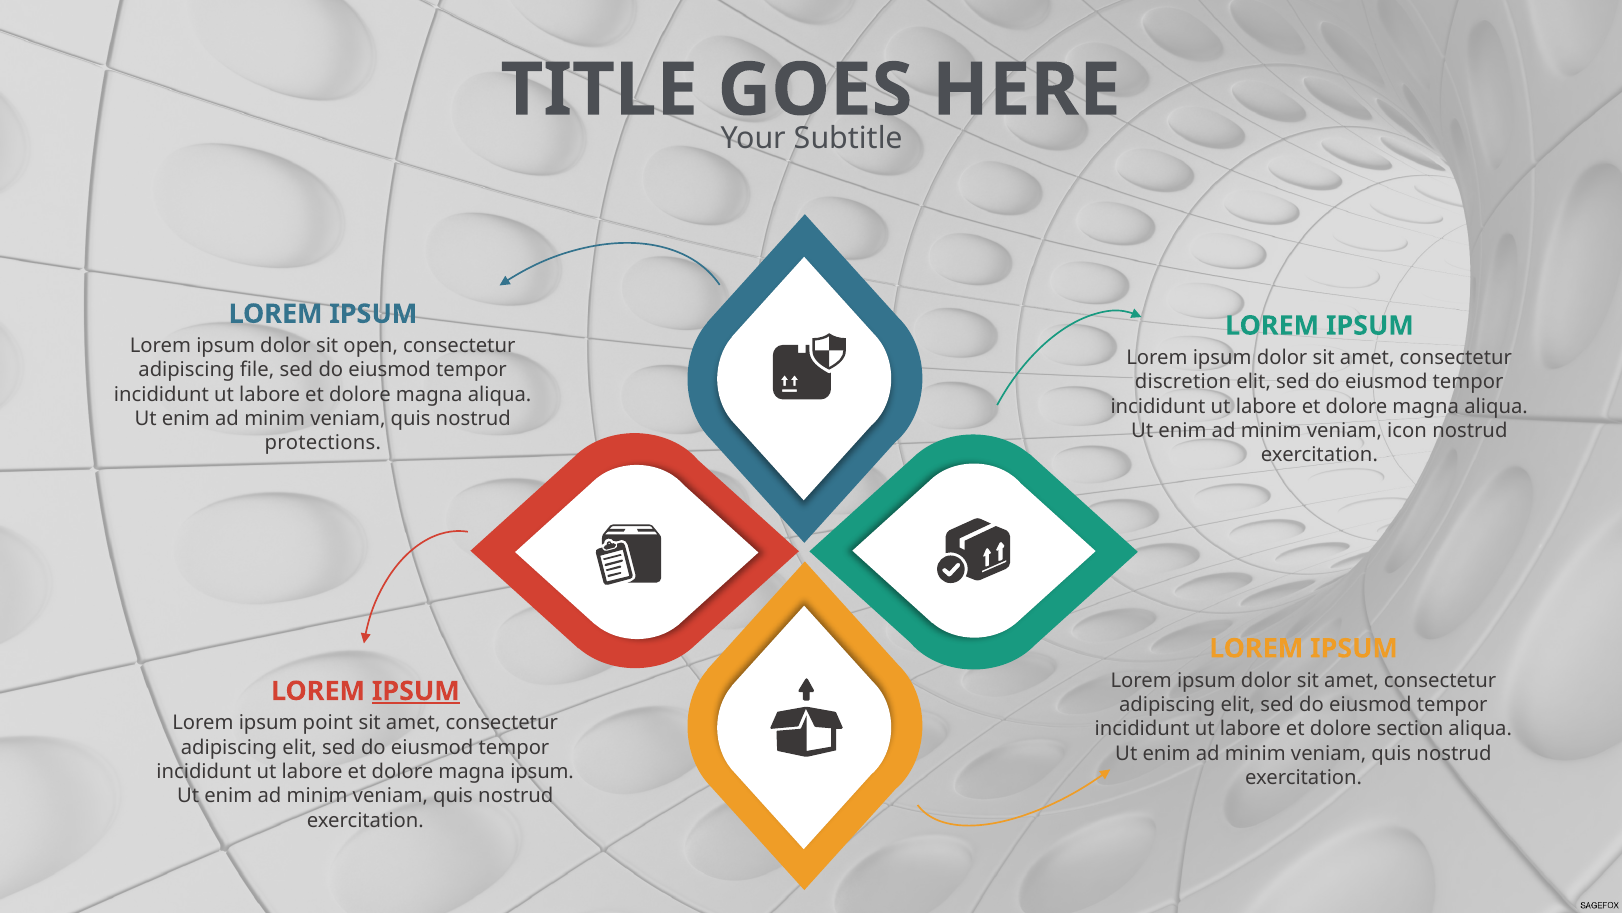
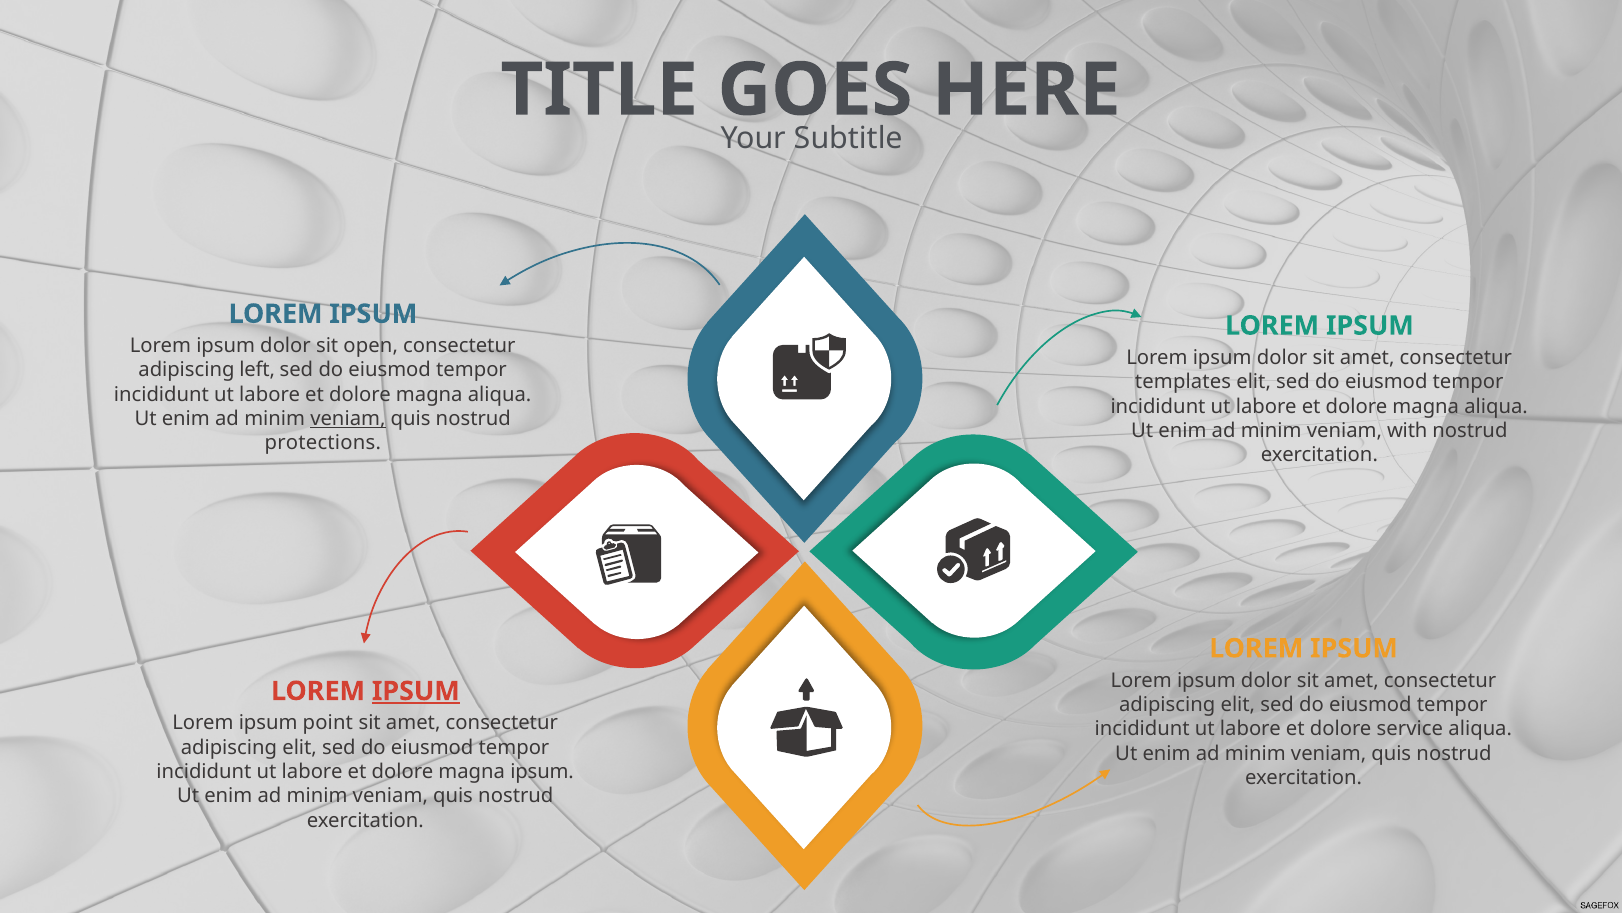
file: file -> left
discretion: discretion -> templates
veniam at (348, 419) underline: none -> present
icon: icon -> with
section: section -> service
